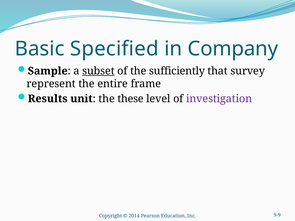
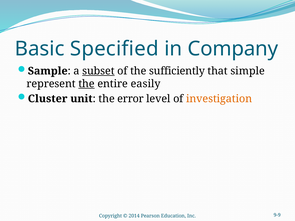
survey: survey -> simple
the at (87, 84) underline: none -> present
frame: frame -> easily
Results: Results -> Cluster
these: these -> error
investigation colour: purple -> orange
